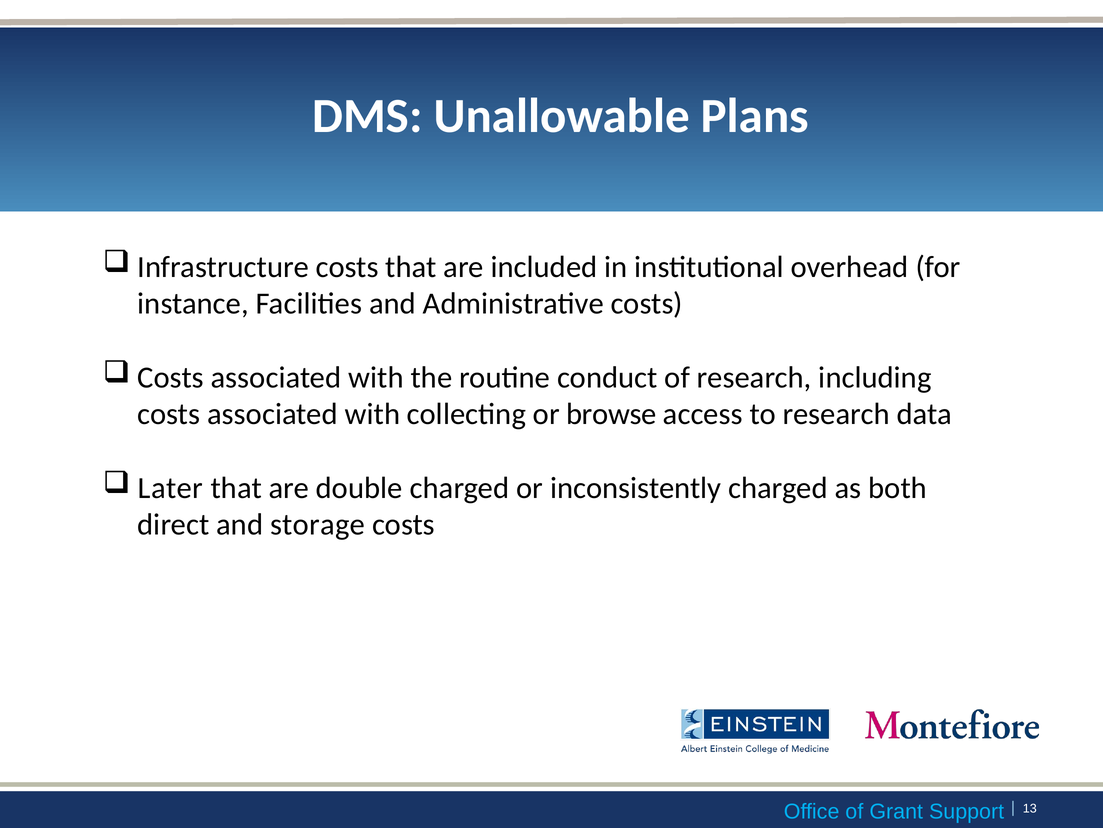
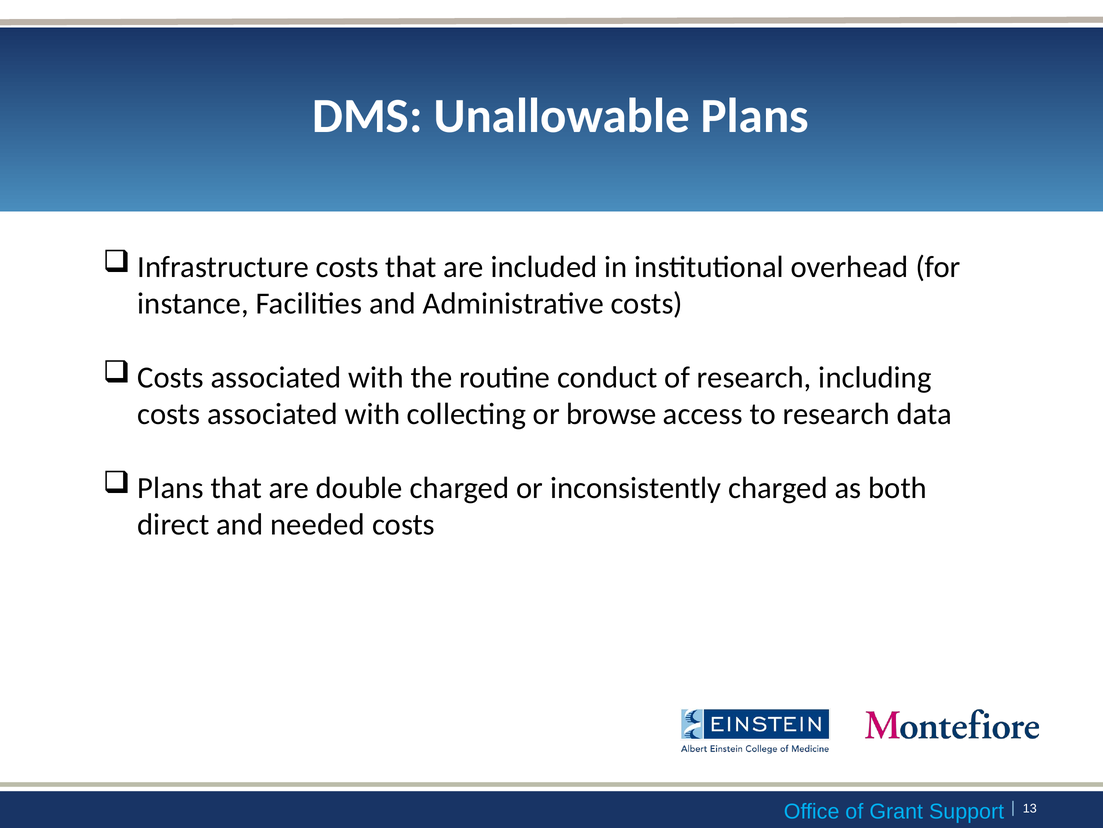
Later at (170, 487): Later -> Plans
storage: storage -> needed
